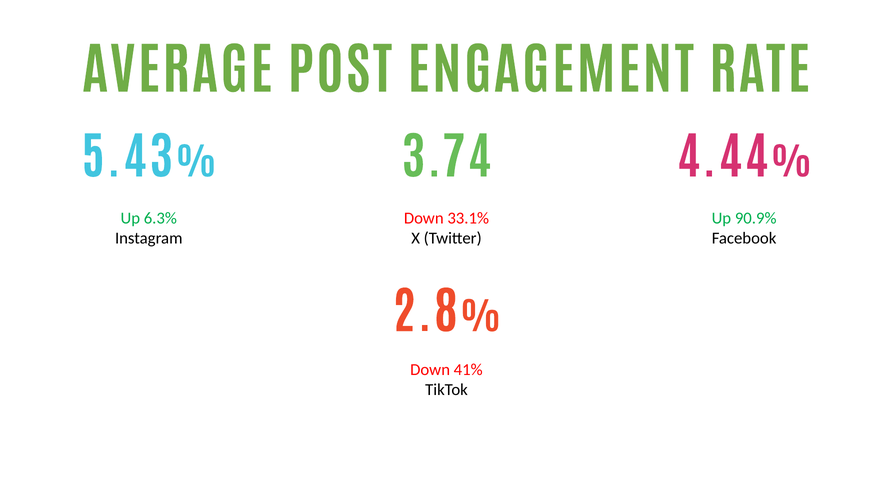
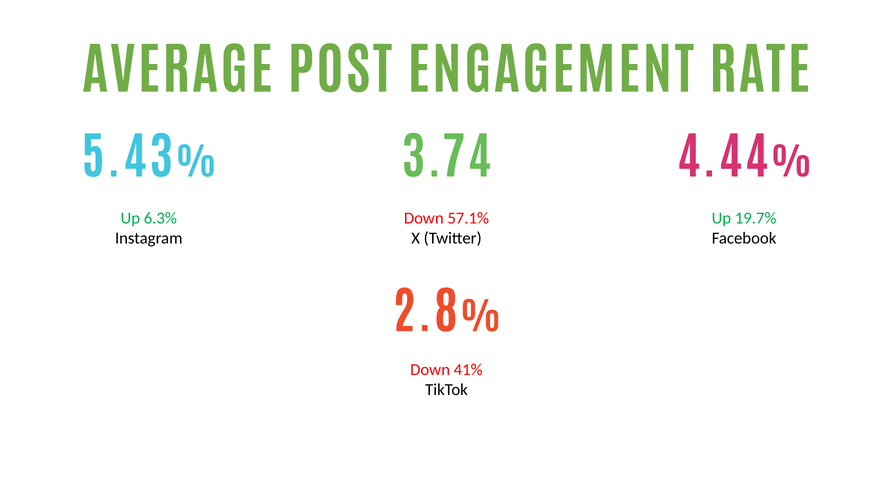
33.1%: 33.1% -> 57.1%
90.9%: 90.9% -> 19.7%
